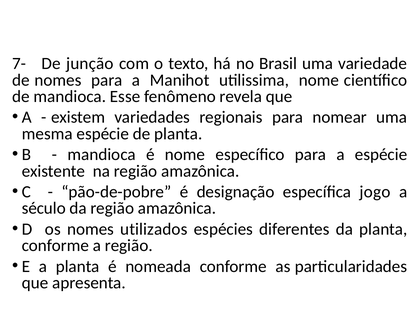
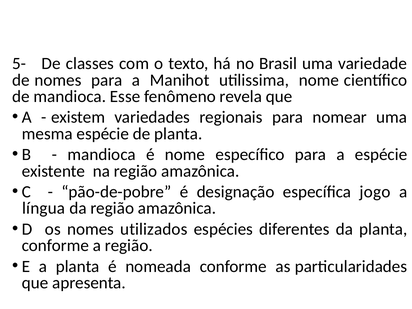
7-: 7- -> 5-
junção: junção -> classes
século: século -> língua
